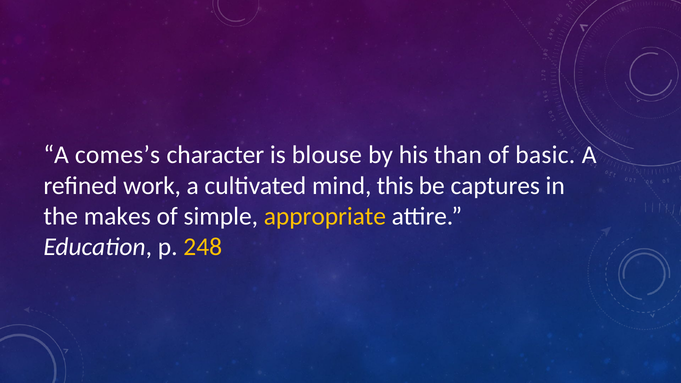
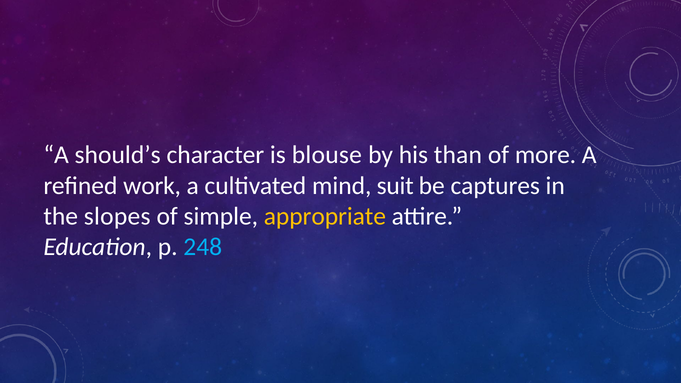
comes’s: comes’s -> should’s
basic: basic -> more
this: this -> suit
makes: makes -> slopes
248 colour: yellow -> light blue
